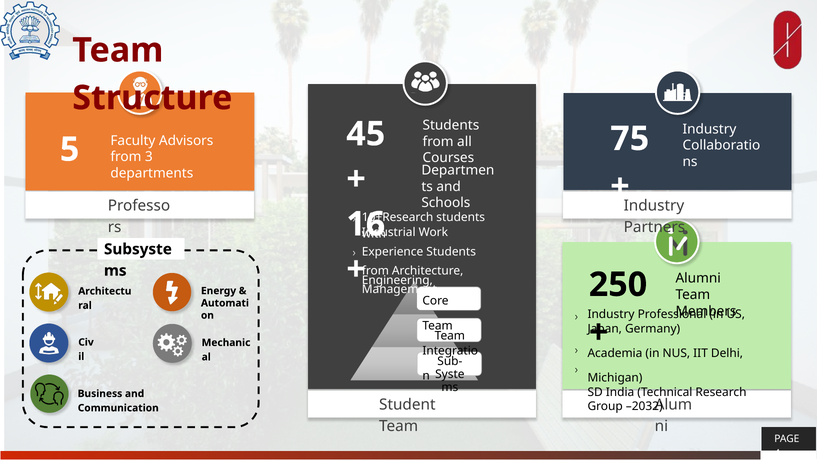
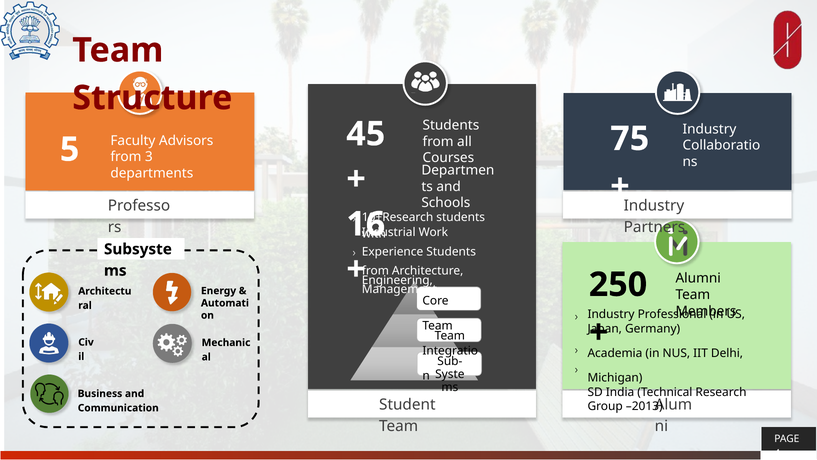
–2032: –2032 -> –2013
